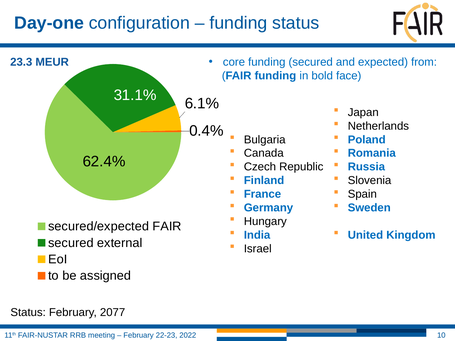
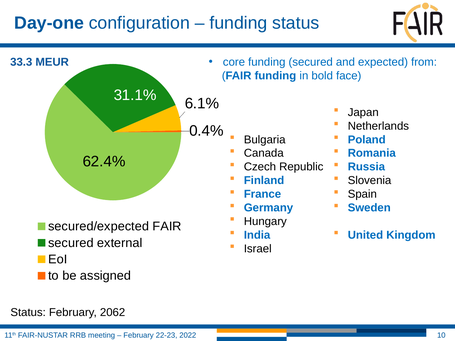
23.3: 23.3 -> 33.3
2077: 2077 -> 2062
